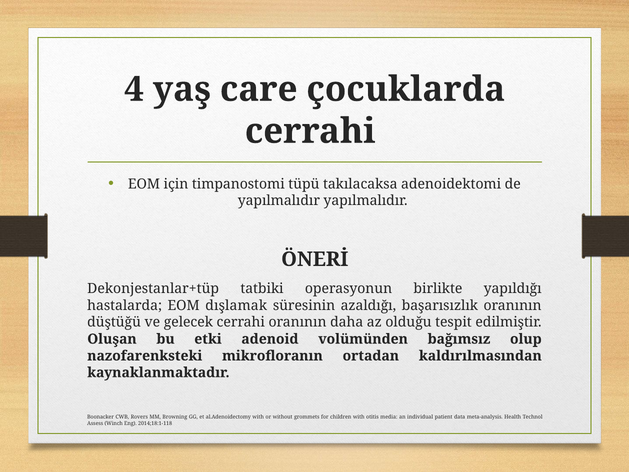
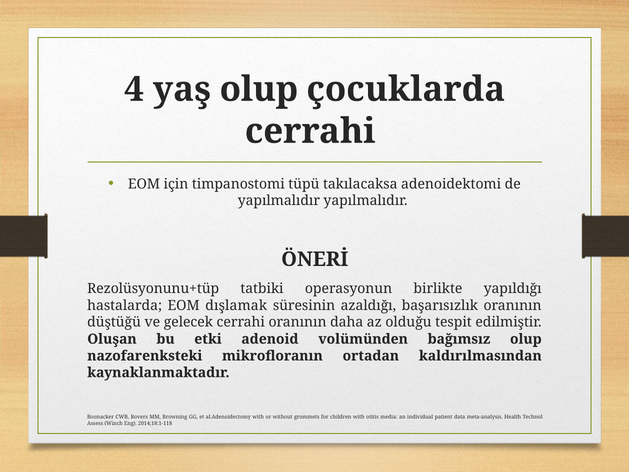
yaş care: care -> olup
Dekonjestanlar+tüp: Dekonjestanlar+tüp -> Rezolüsyonunu+tüp
